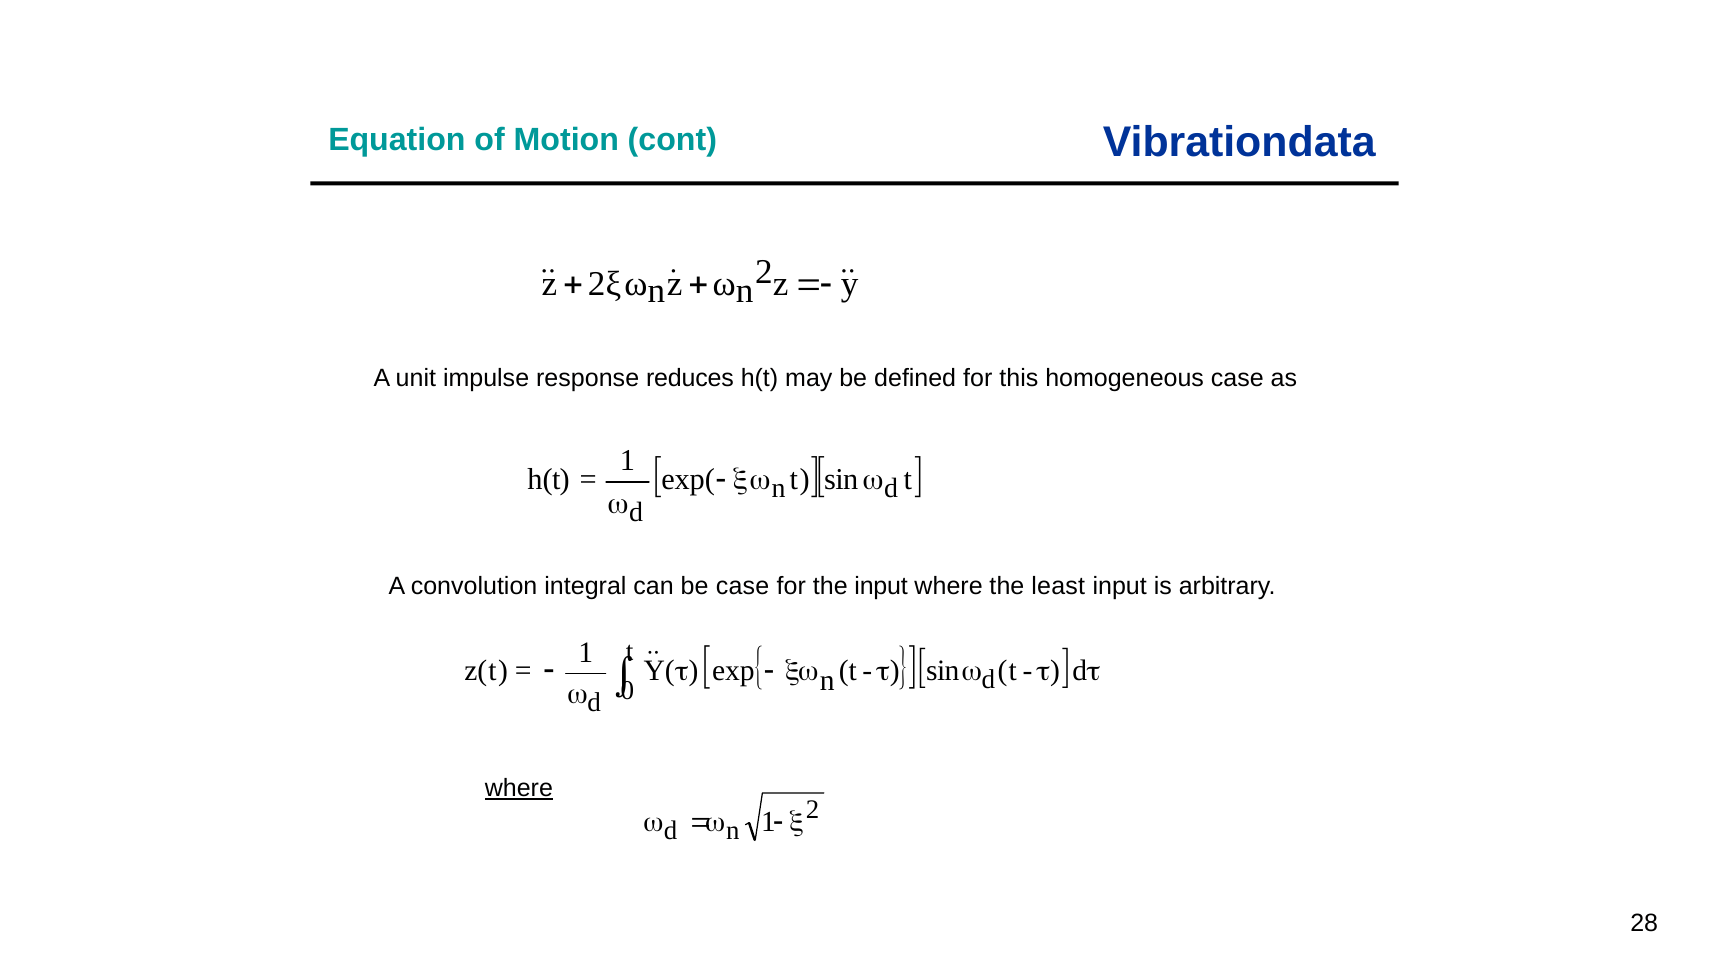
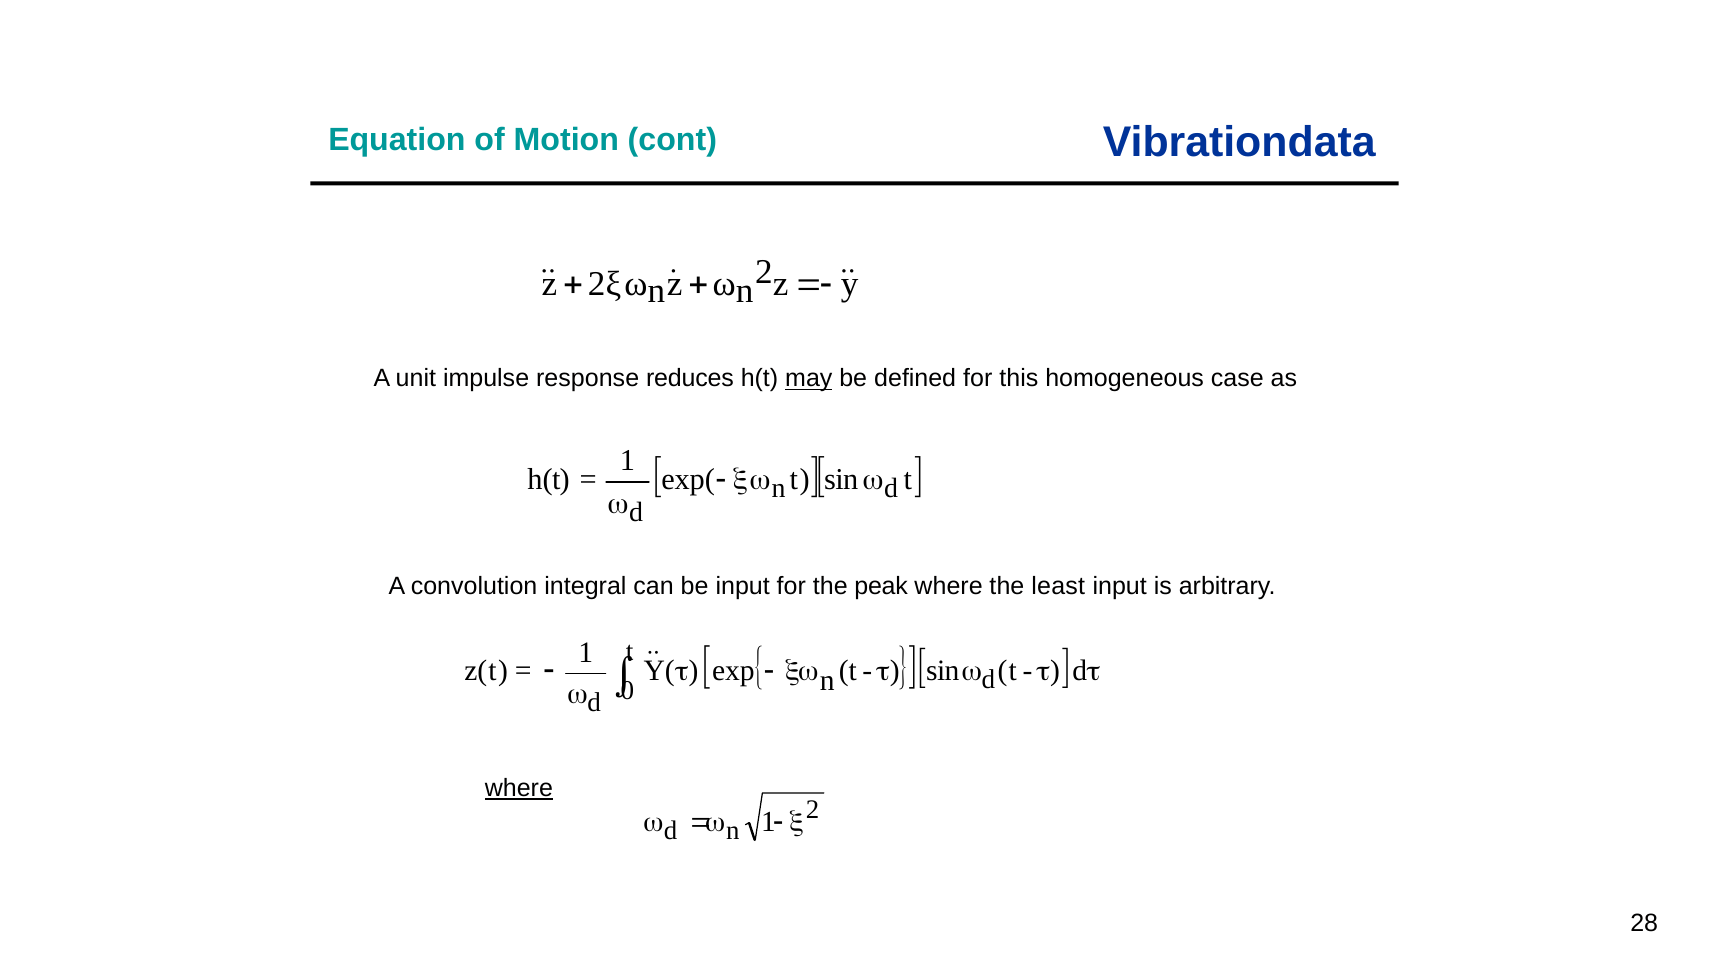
may underline: none -> present
be case: case -> input
the input: input -> peak
